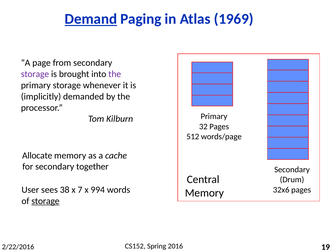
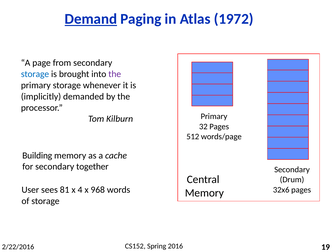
1969: 1969 -> 1972
storage at (35, 74) colour: purple -> blue
Allocate: Allocate -> Building
38: 38 -> 81
7: 7 -> 4
994: 994 -> 968
storage at (45, 201) underline: present -> none
